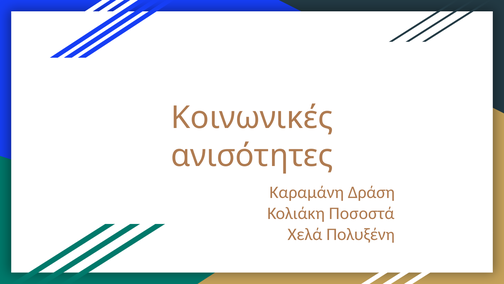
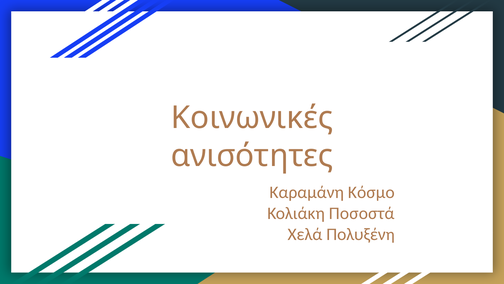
Δράση: Δράση -> Κόσμο
